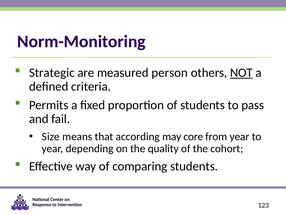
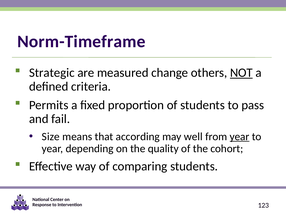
Norm-Monitoring: Norm-Monitoring -> Norm-Timeframe
person: person -> change
core: core -> well
year at (240, 136) underline: none -> present
